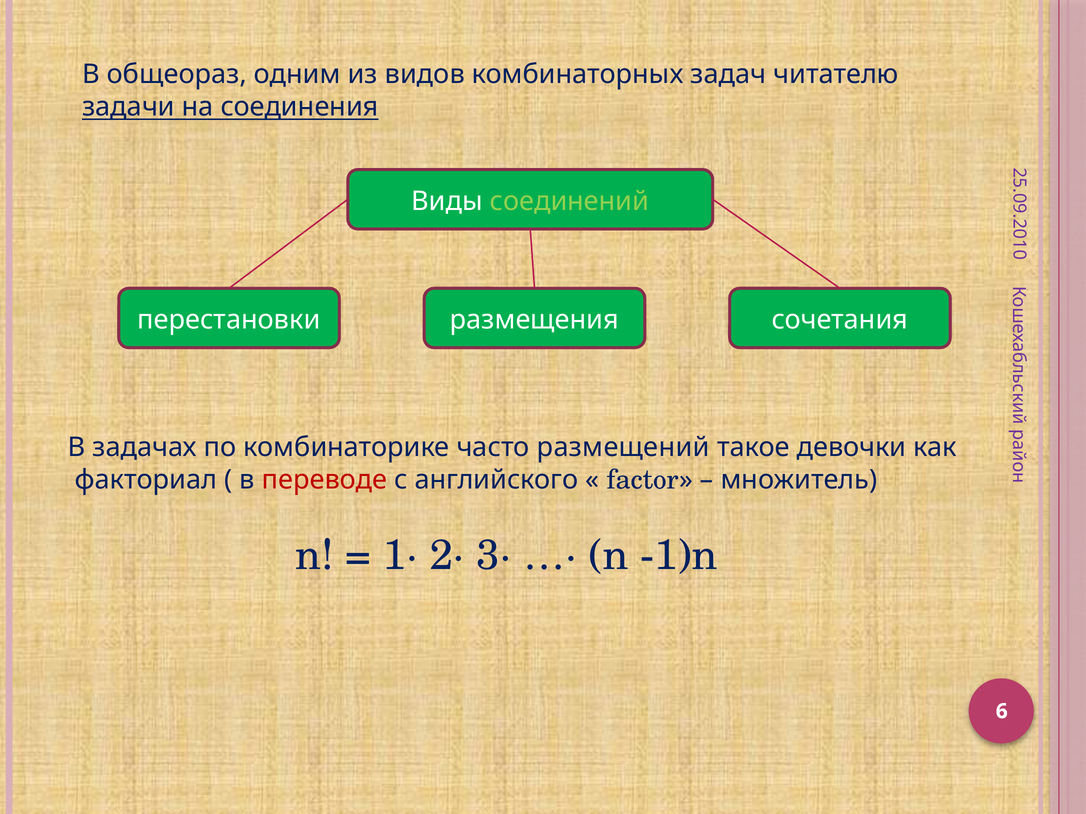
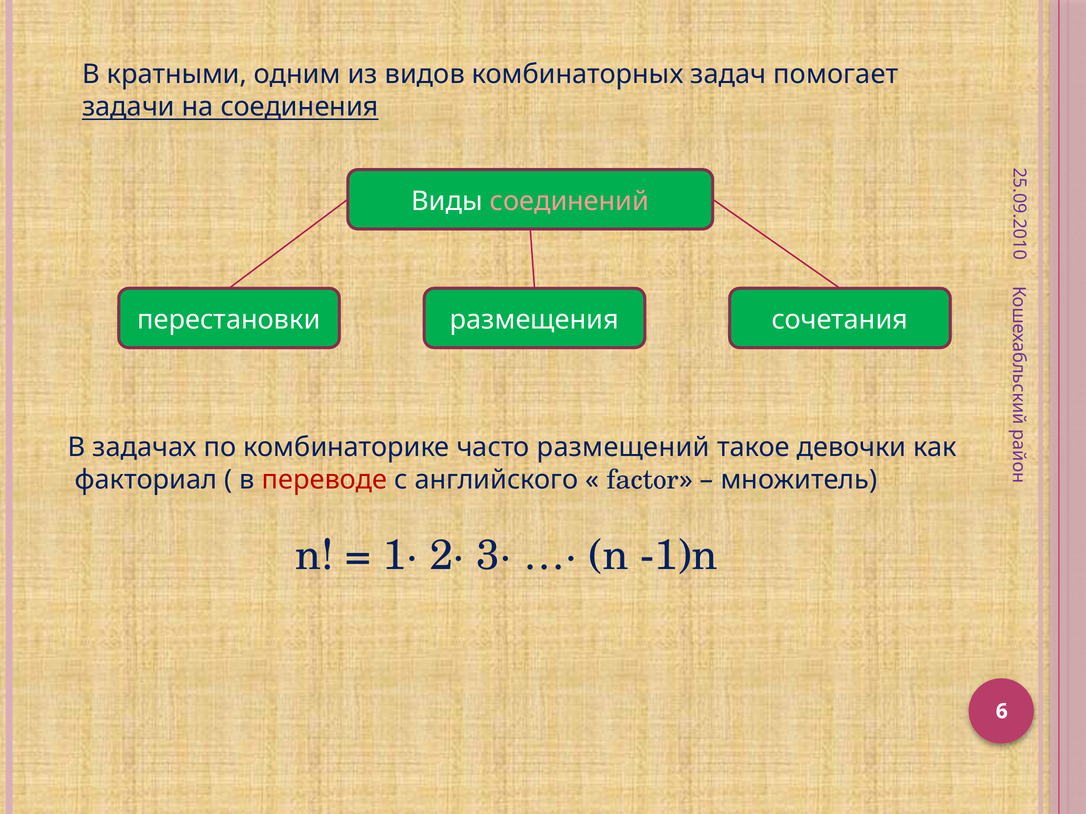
общеораз: общеораз -> кратными
читателю: читателю -> помогает
соединений colour: light green -> pink
